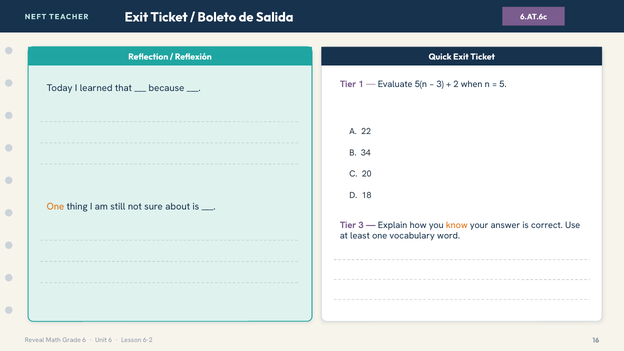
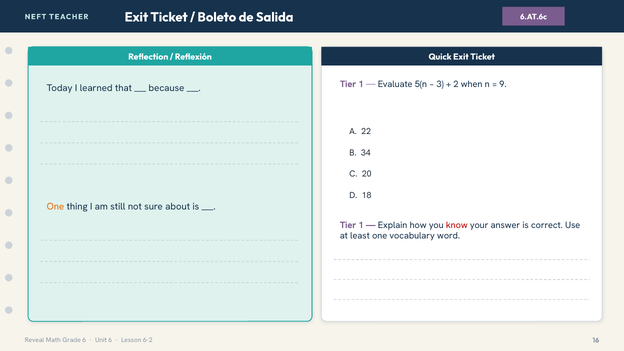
5: 5 -> 9
3 at (361, 225): 3 -> 1
know colour: orange -> red
